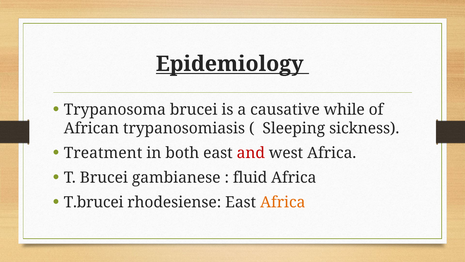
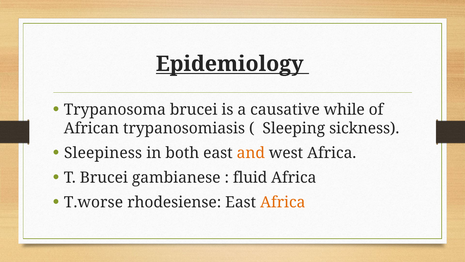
Treatment: Treatment -> Sleepiness
and colour: red -> orange
T.brucei: T.brucei -> T.worse
